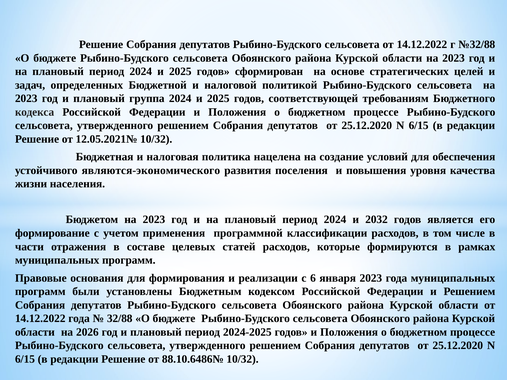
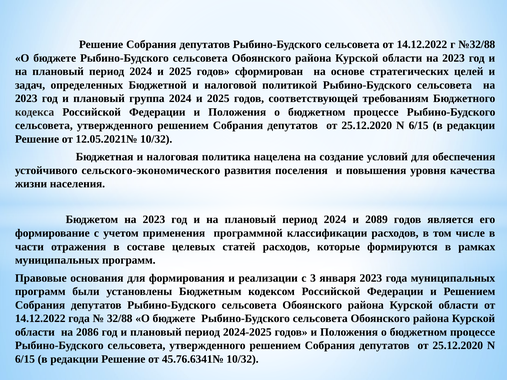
являются-экономического: являются-экономического -> сельского-экономического
2032: 2032 -> 2089
6: 6 -> 3
2026: 2026 -> 2086
88.10.6486№: 88.10.6486№ -> 45.76.6341№
